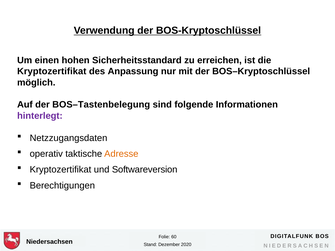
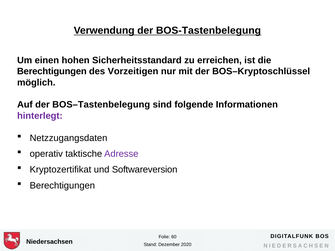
BOS-Kryptoschlüssel: BOS-Kryptoschlüssel -> BOS-Tastenbelegung
Kryptozertifikat at (52, 71): Kryptozertifikat -> Berechtigungen
Anpassung: Anpassung -> Vorzeitigen
Adresse colour: orange -> purple
